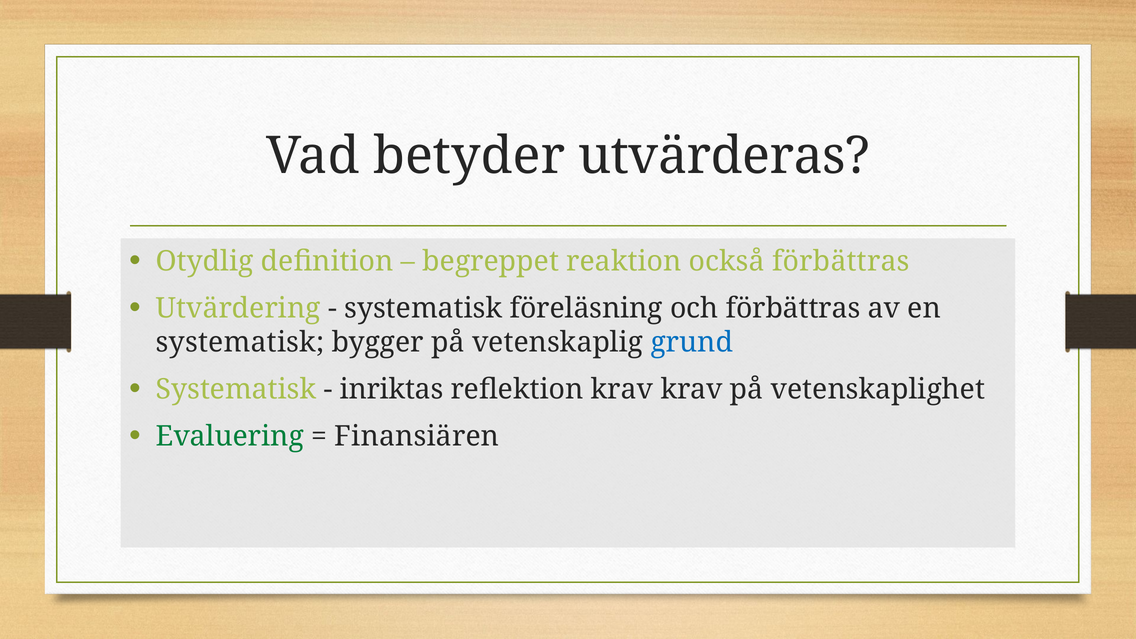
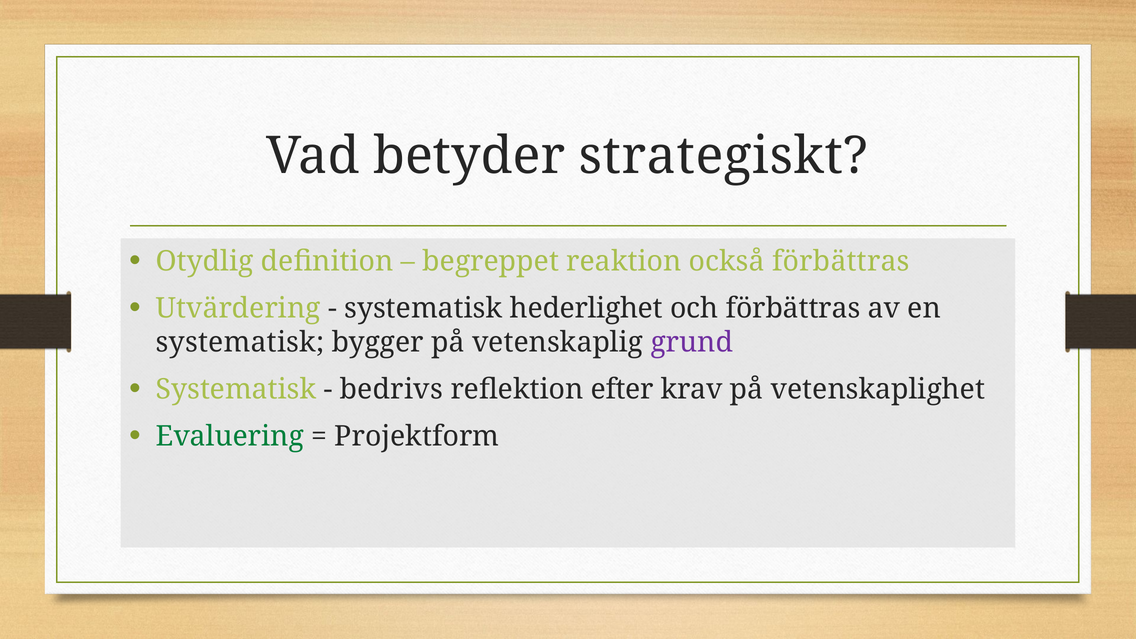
utvärderas: utvärderas -> strategiskt
föreläsning: föreläsning -> hederlighet
grund colour: blue -> purple
inriktas: inriktas -> bedrivs
reflektion krav: krav -> efter
Finansiären: Finansiären -> Projektform
